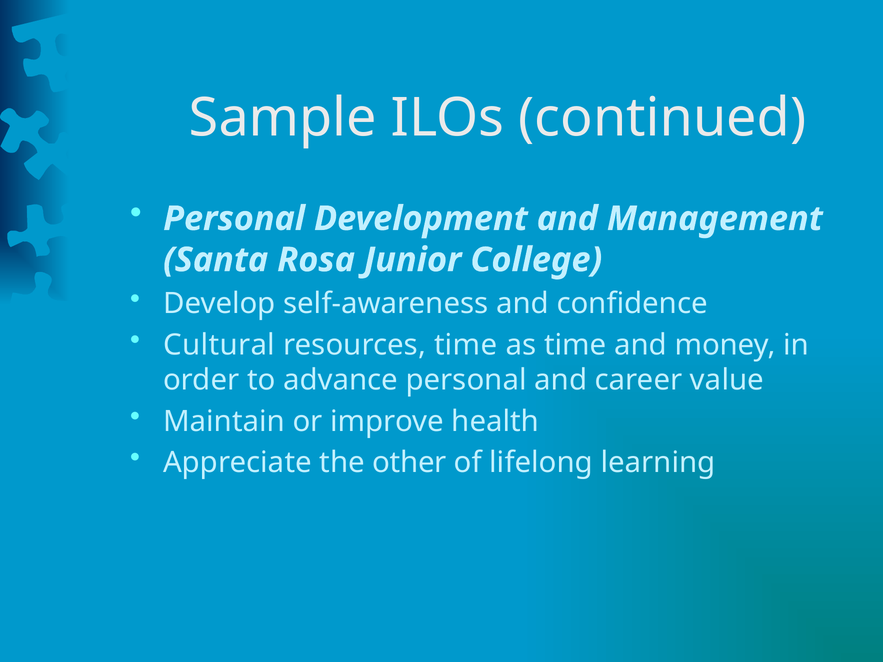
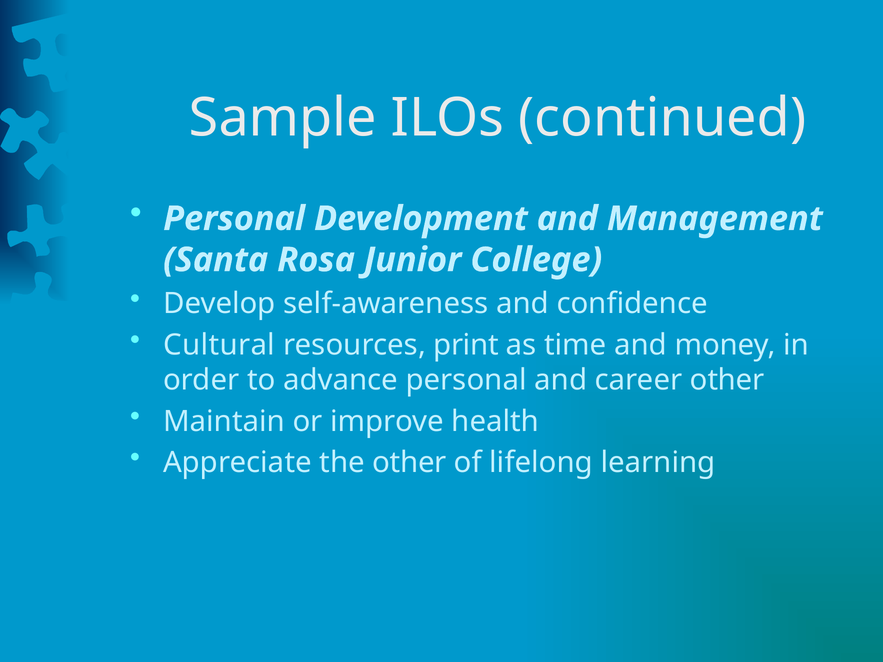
resources time: time -> print
career value: value -> other
